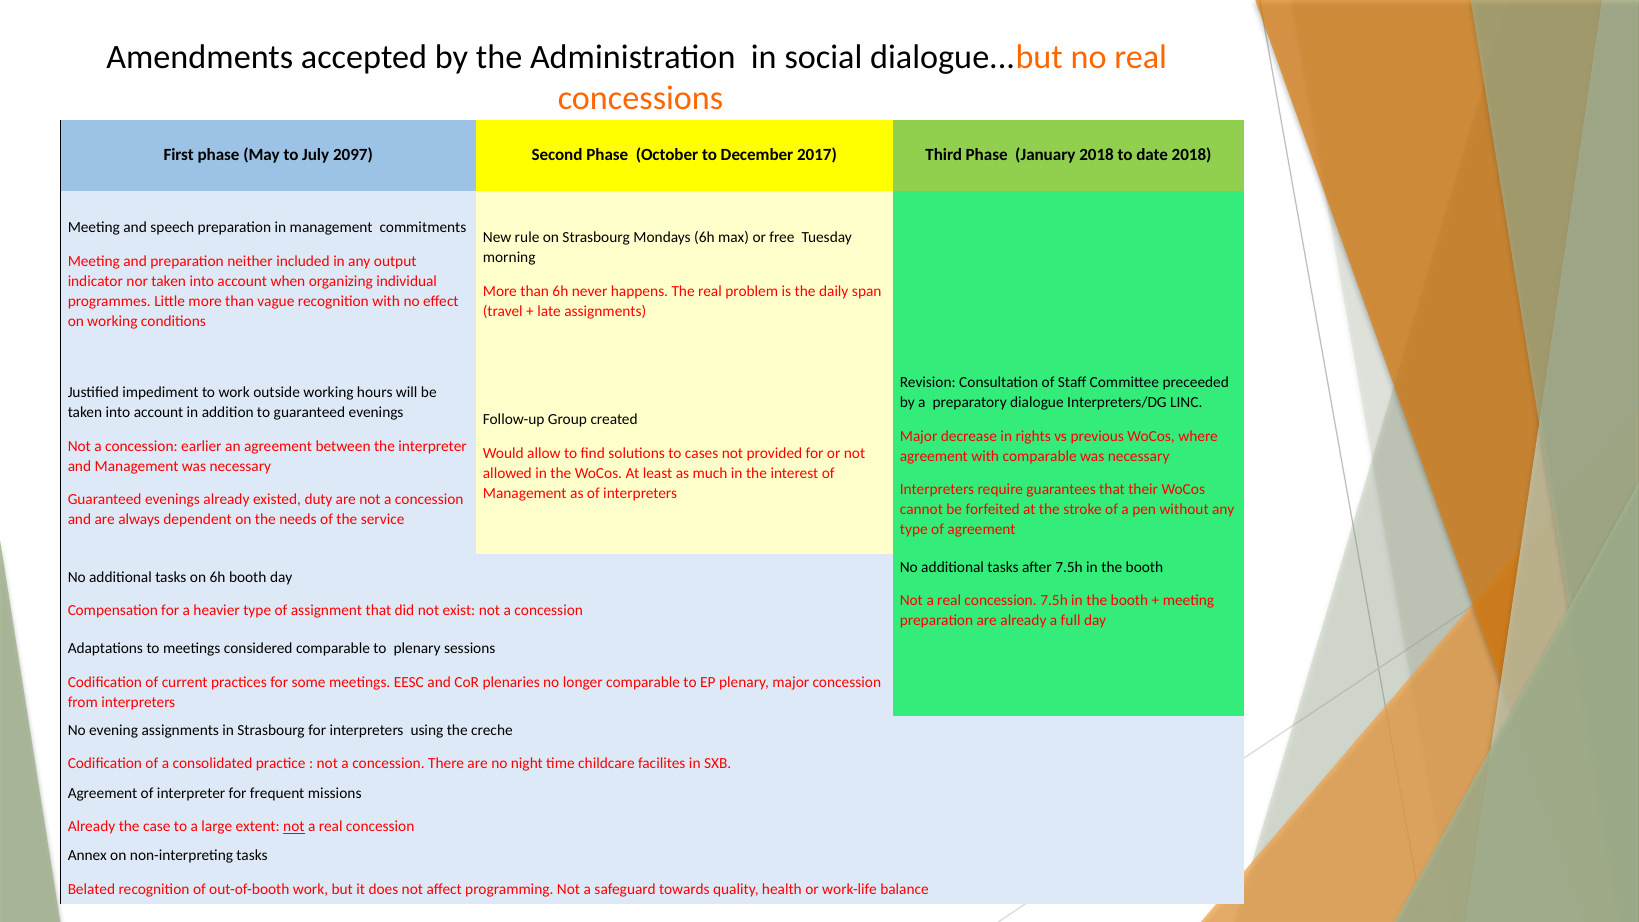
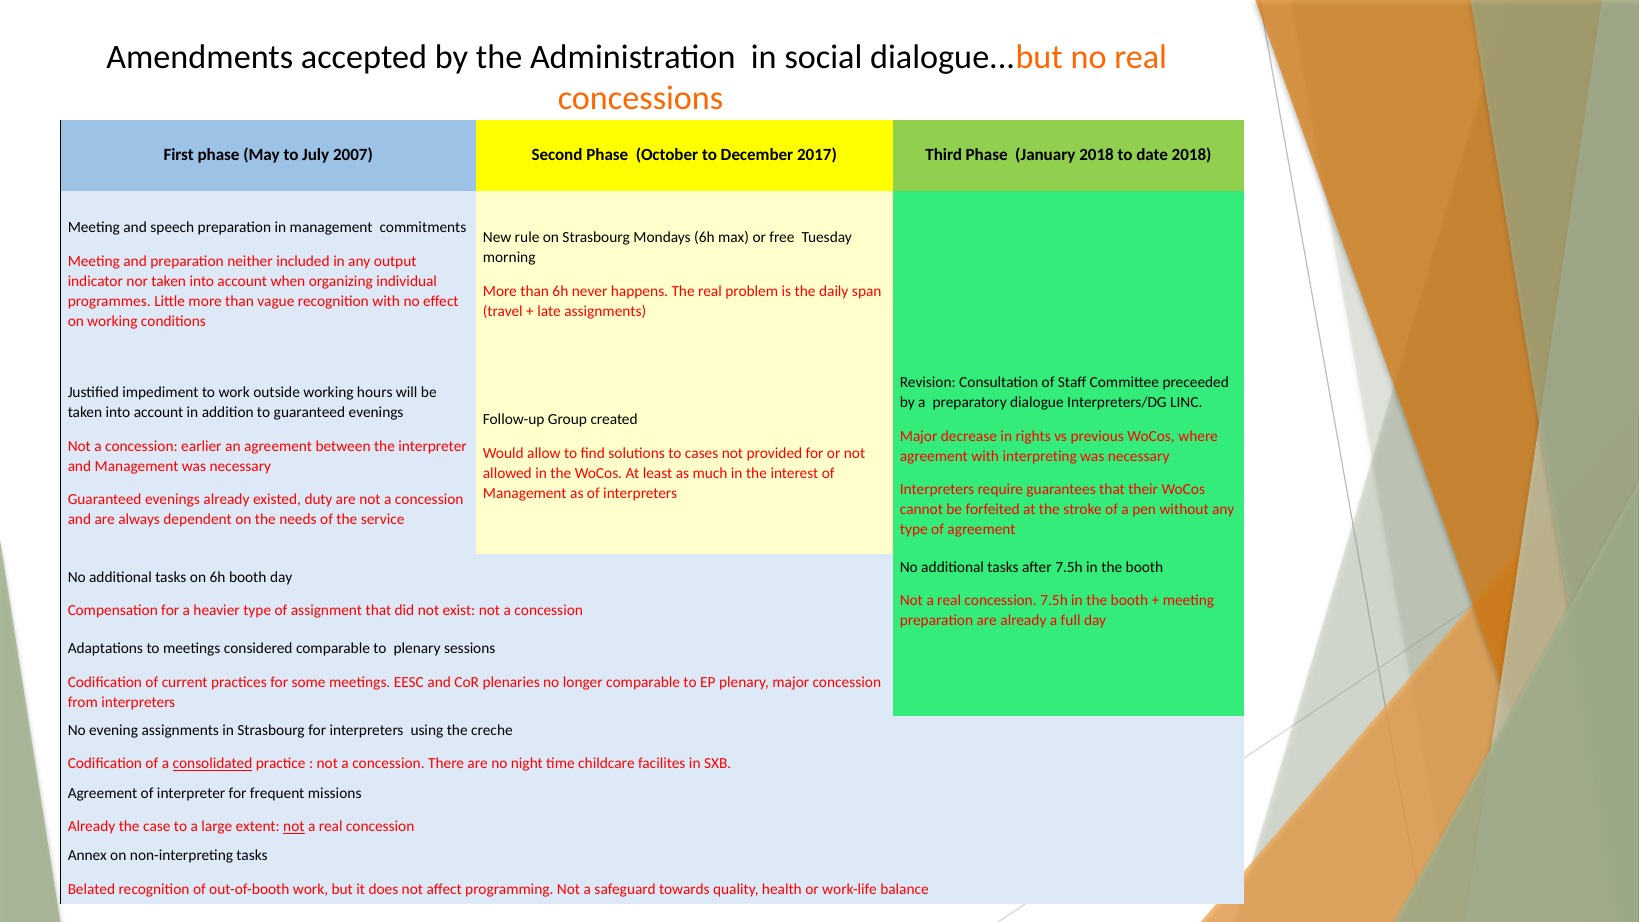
2097: 2097 -> 2007
with comparable: comparable -> interpreting
consolidated underline: none -> present
